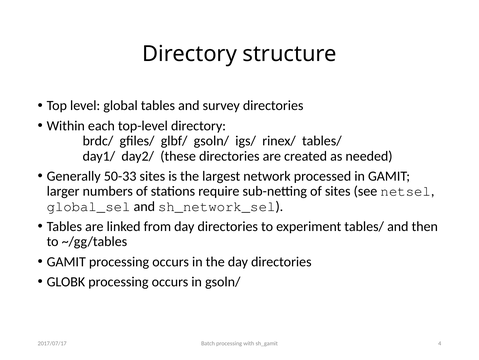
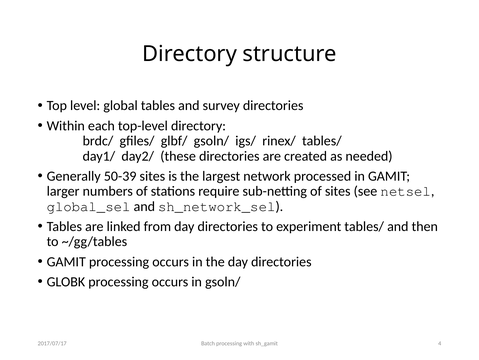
50-33: 50-33 -> 50-39
